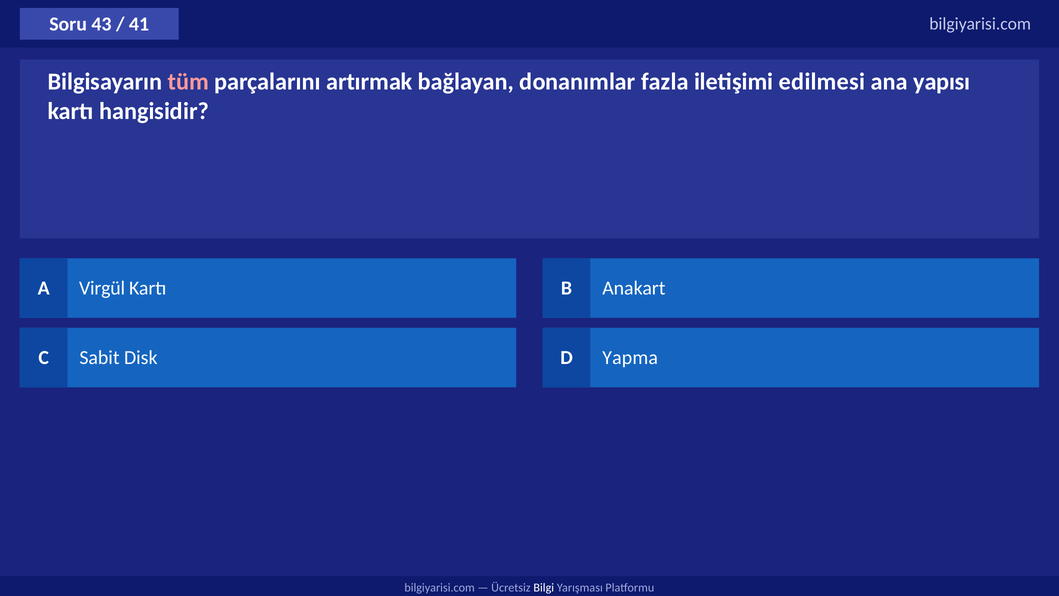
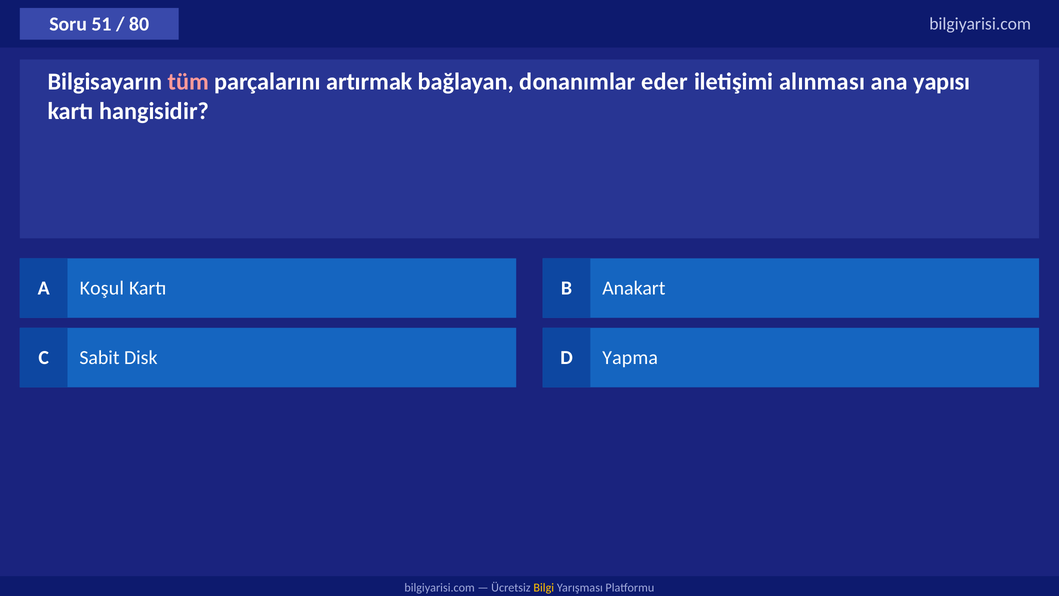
43: 43 -> 51
41: 41 -> 80
fazla: fazla -> eder
edilmesi: edilmesi -> alınması
Virgül: Virgül -> Koşul
Bilgi colour: white -> yellow
